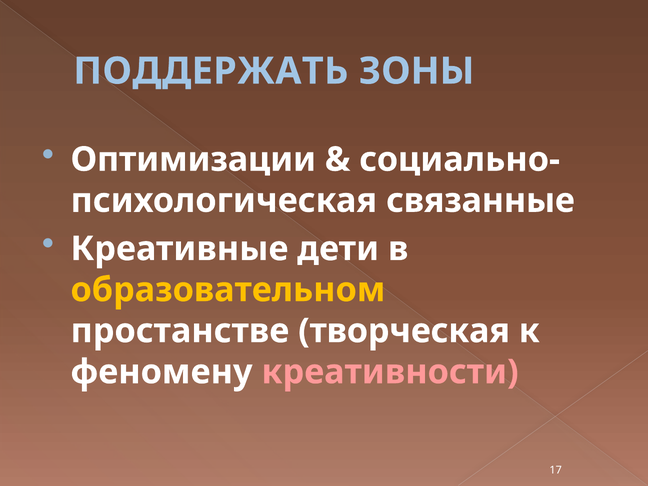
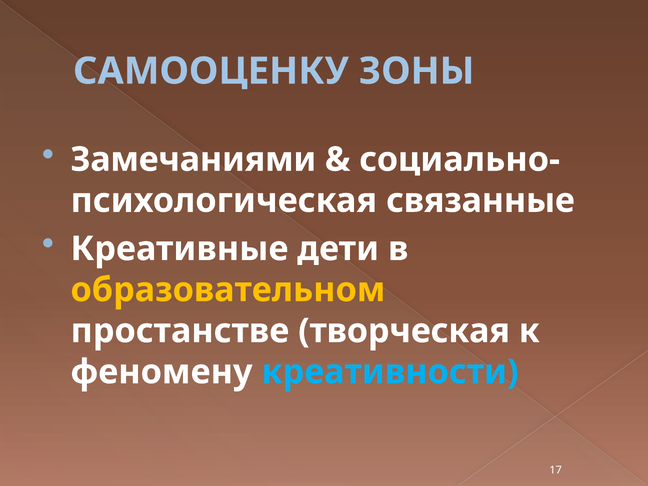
ПОДДЕРЖАТЬ: ПОДДЕРЖАТЬ -> САМООЦЕНКУ
Оптимизации: Оптимизации -> Замечаниями
креативности colour: pink -> light blue
